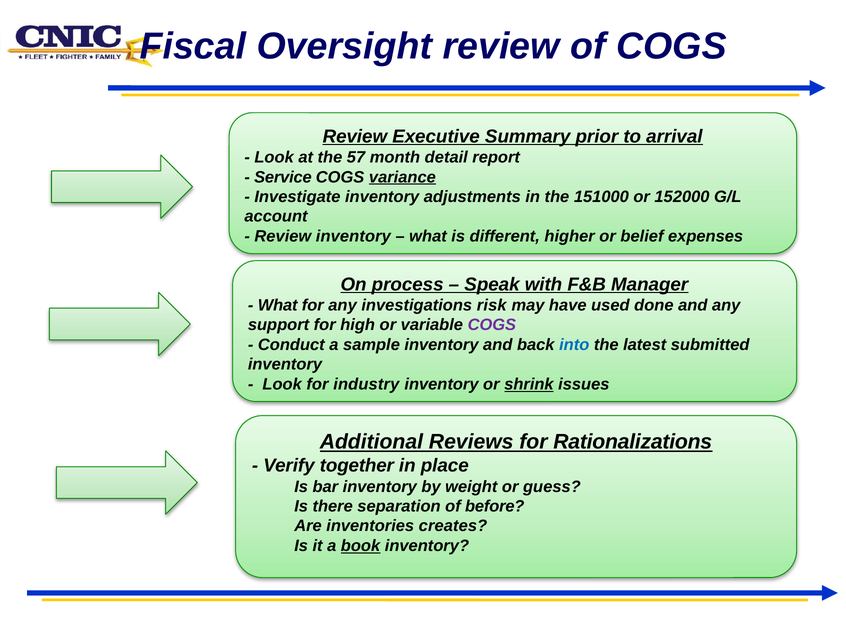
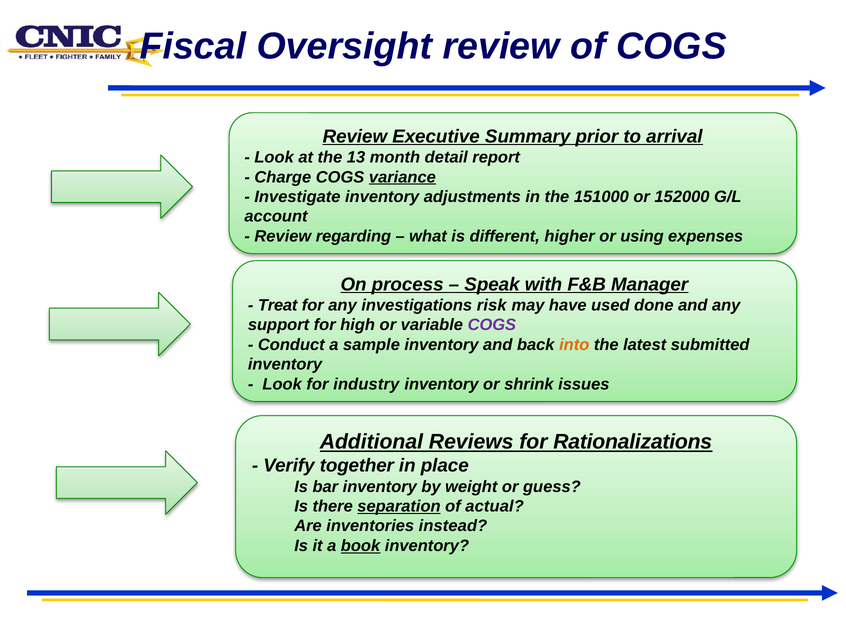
57: 57 -> 13
Service: Service -> Charge
Review inventory: inventory -> regarding
belief: belief -> using
What at (278, 306): What -> Treat
into colour: blue -> orange
shrink underline: present -> none
separation underline: none -> present
before: before -> actual
creates: creates -> instead
